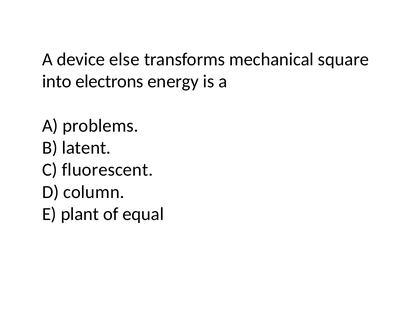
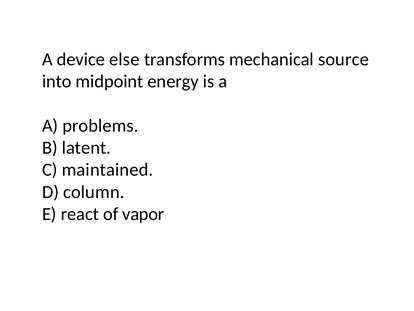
square: square -> source
electrons: electrons -> midpoint
fluorescent: fluorescent -> maintained
plant: plant -> react
equal: equal -> vapor
